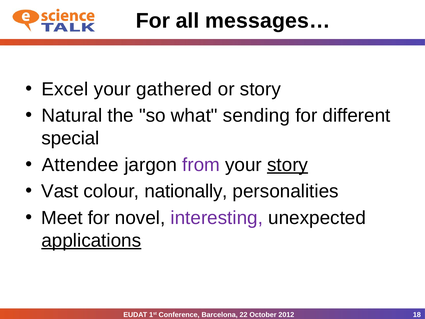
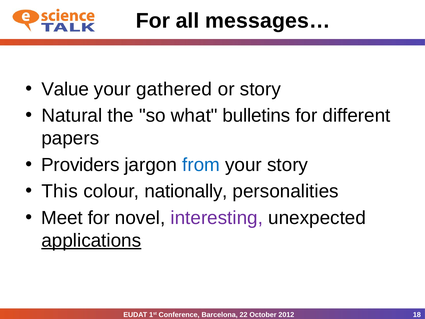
Excel: Excel -> Value
sending: sending -> bulletins
special: special -> papers
Attendee: Attendee -> Providers
from colour: purple -> blue
story at (288, 165) underline: present -> none
Vast: Vast -> This
